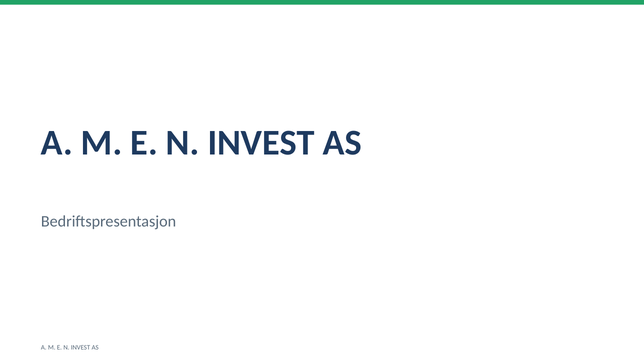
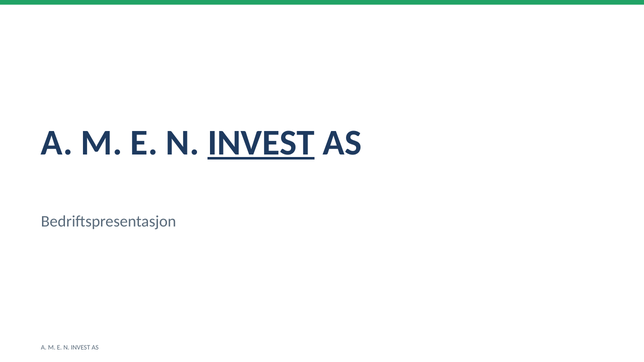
INVEST at (261, 143) underline: none -> present
